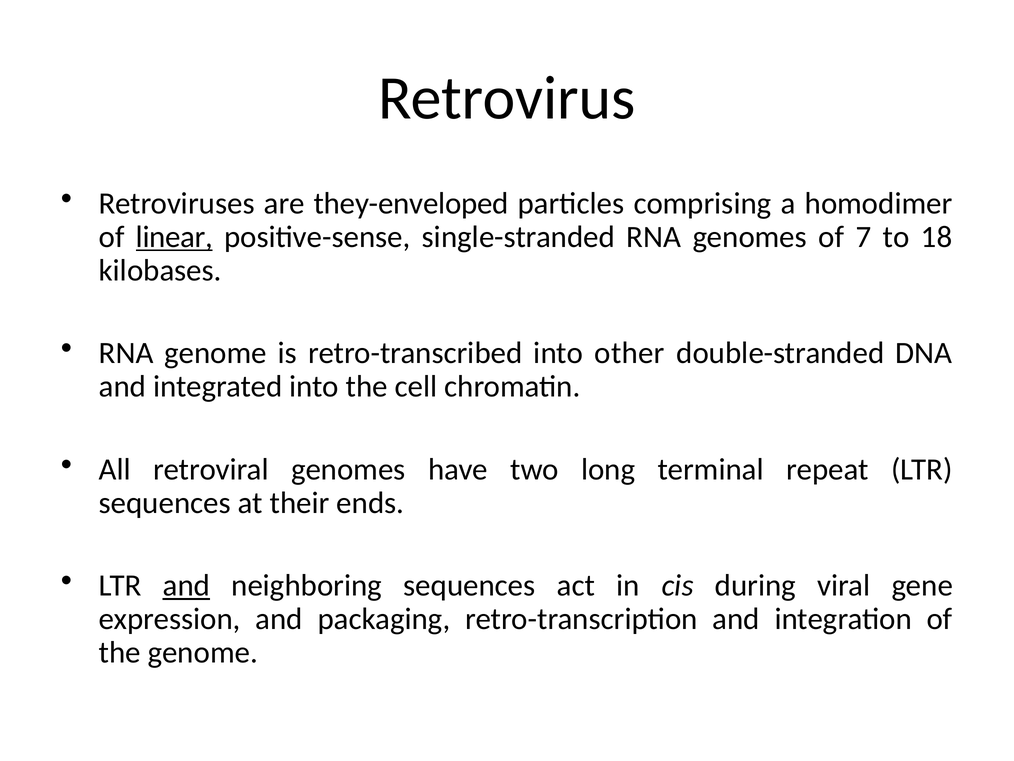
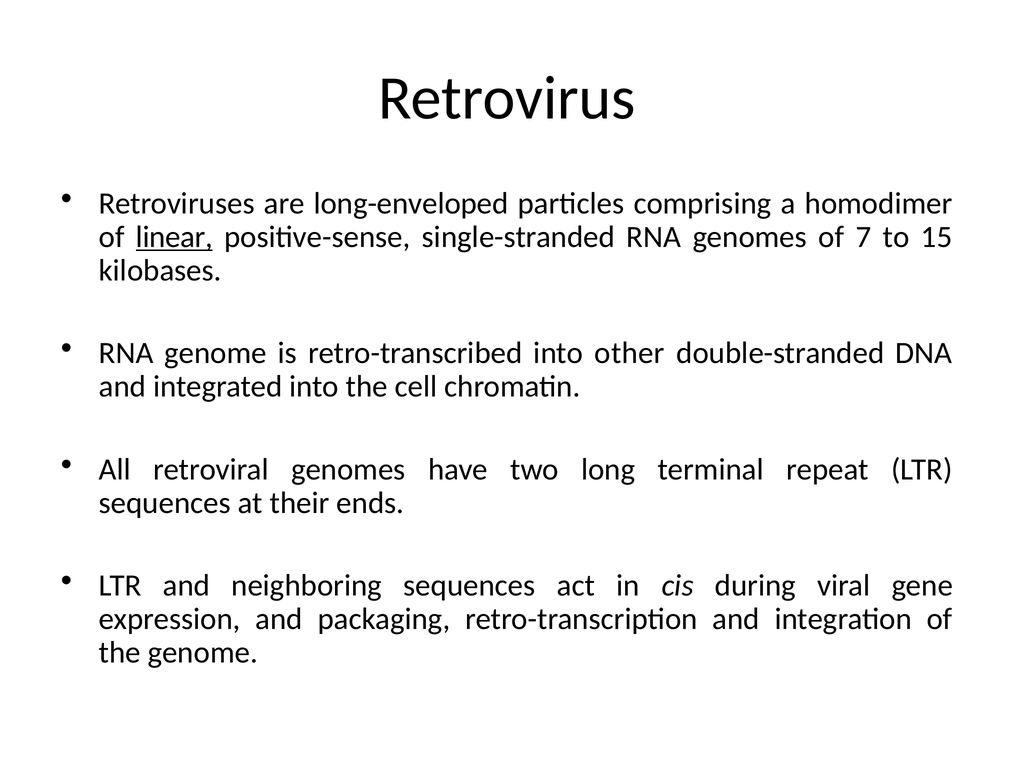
they-enveloped: they-enveloped -> long-enveloped
18: 18 -> 15
and at (186, 585) underline: present -> none
